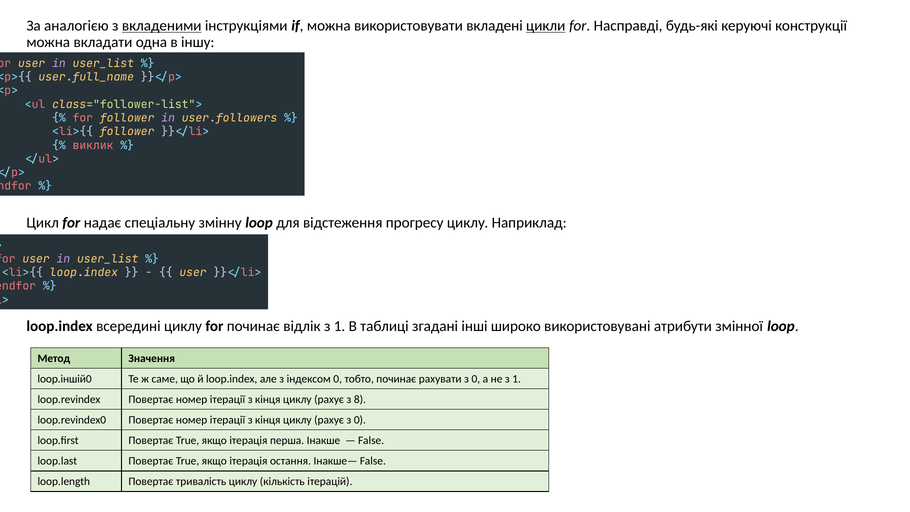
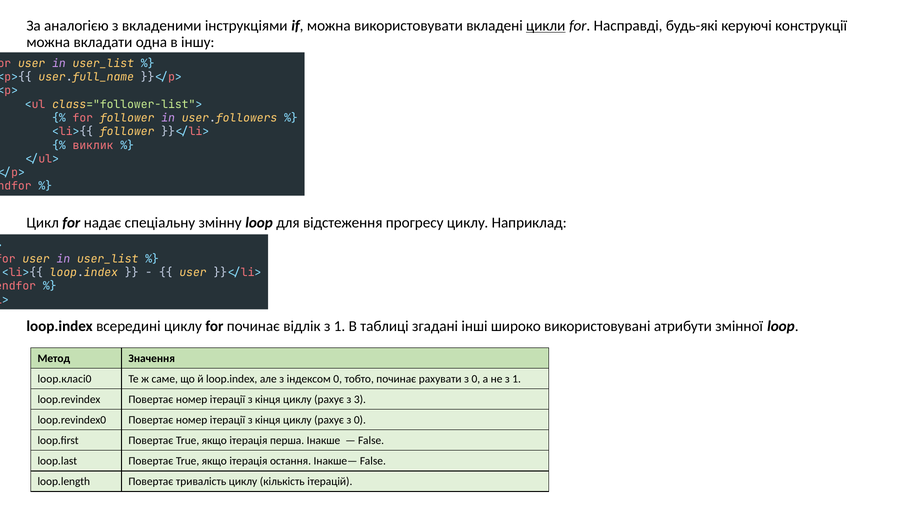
вкладеними underline: present -> none
loop.іншій0: loop.іншій0 -> loop.класі0
8: 8 -> 3
